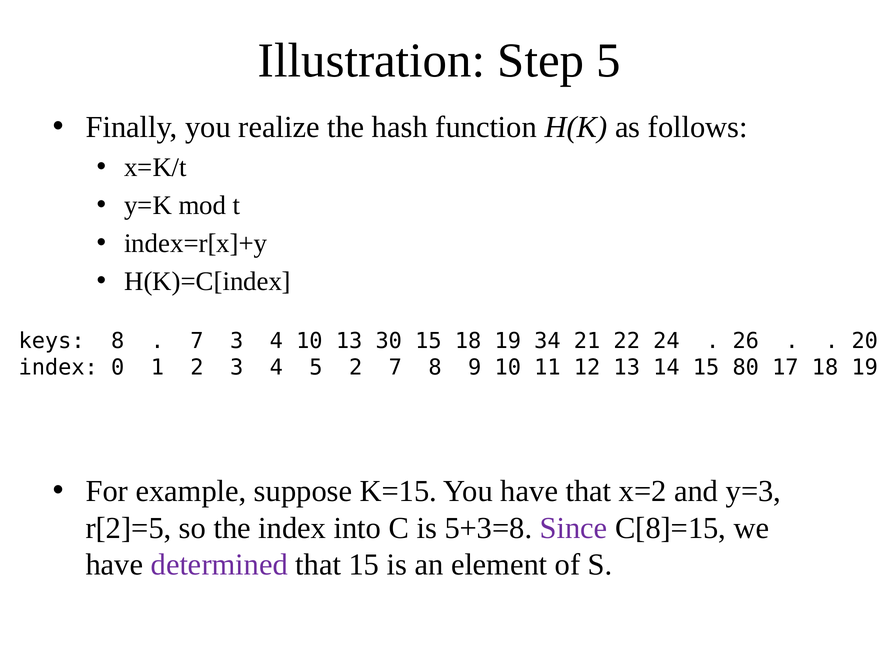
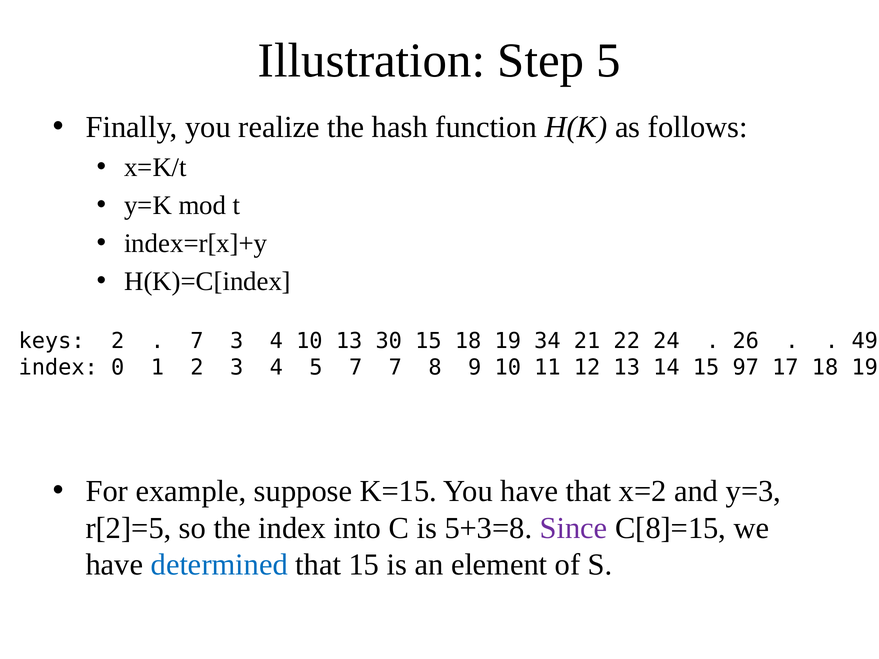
keys 8: 8 -> 2
20: 20 -> 49
5 2: 2 -> 7
80: 80 -> 97
determined colour: purple -> blue
